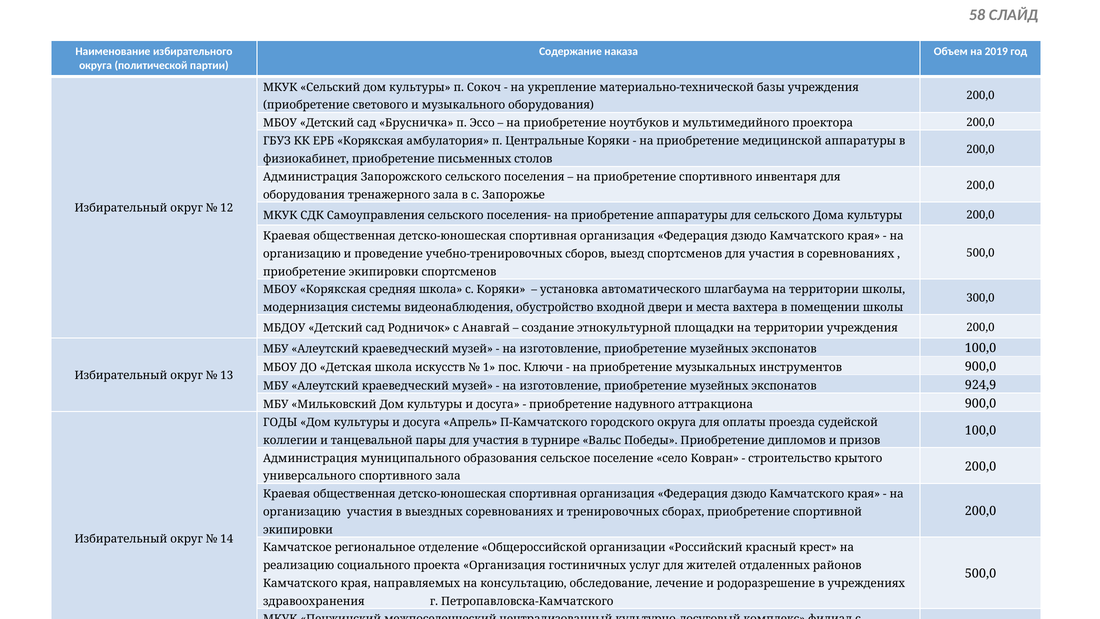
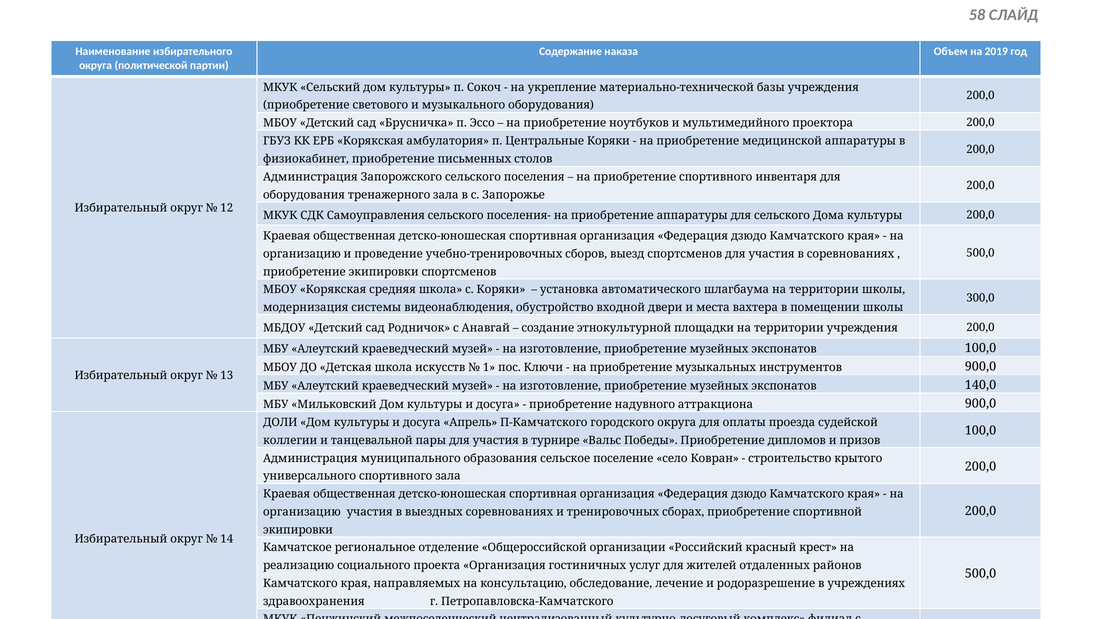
924,9: 924,9 -> 140,0
ГОДЫ: ГОДЫ -> ДОЛИ
